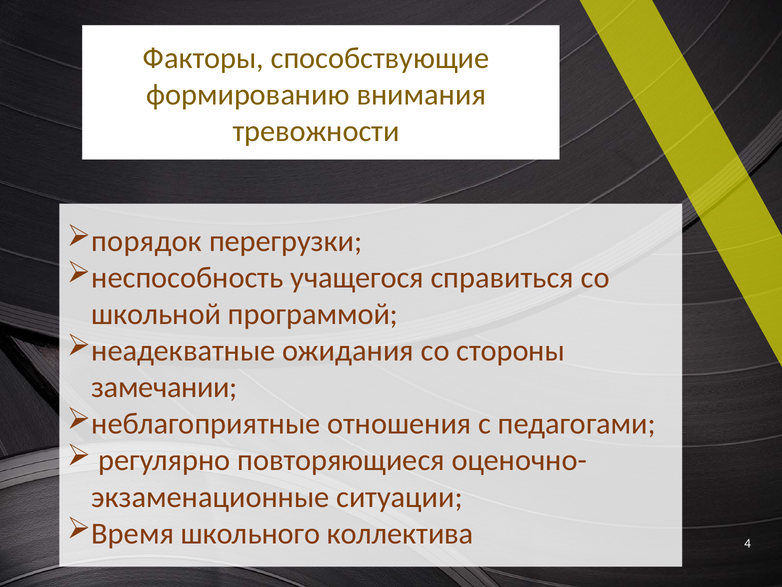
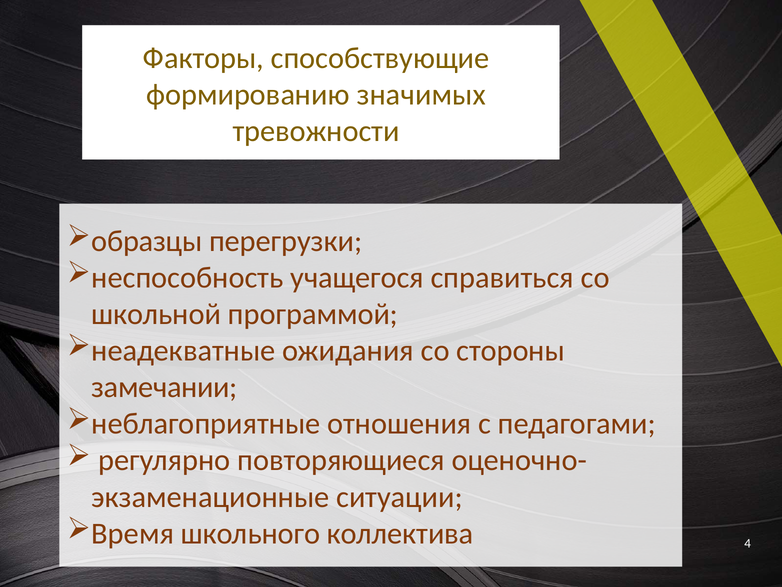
внимания: внимания -> значимых
порядок: порядок -> образцы
